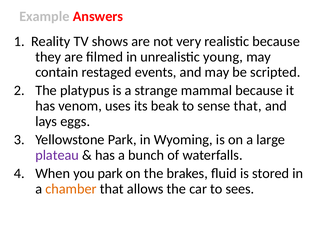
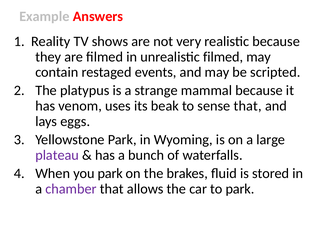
unrealistic young: young -> filmed
chamber colour: orange -> purple
to sees: sees -> park
